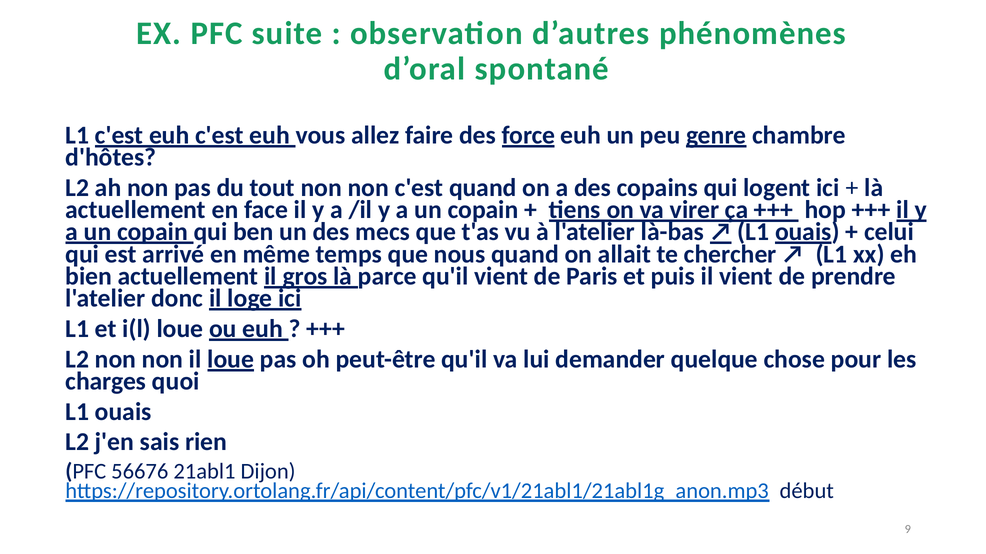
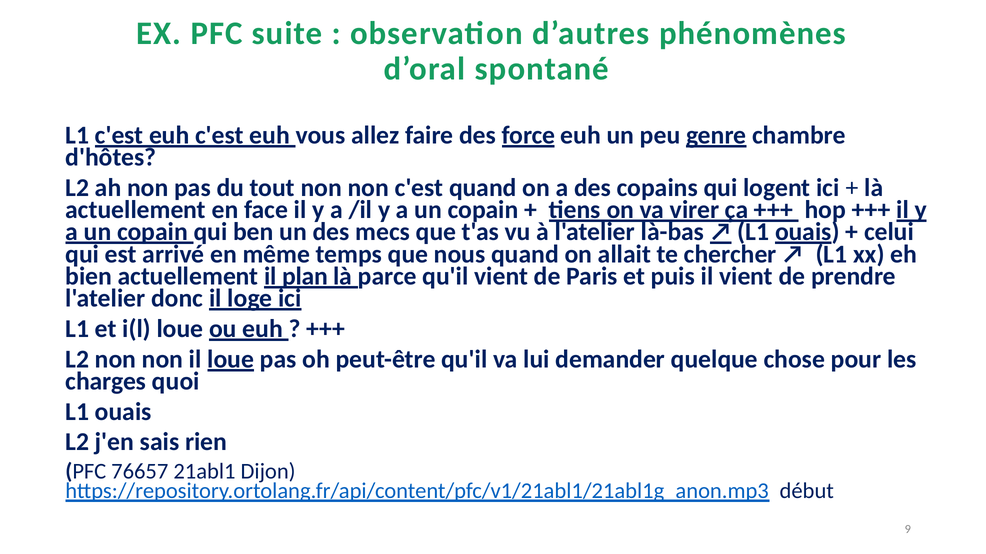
gros: gros -> plan
56676: 56676 -> 76657
